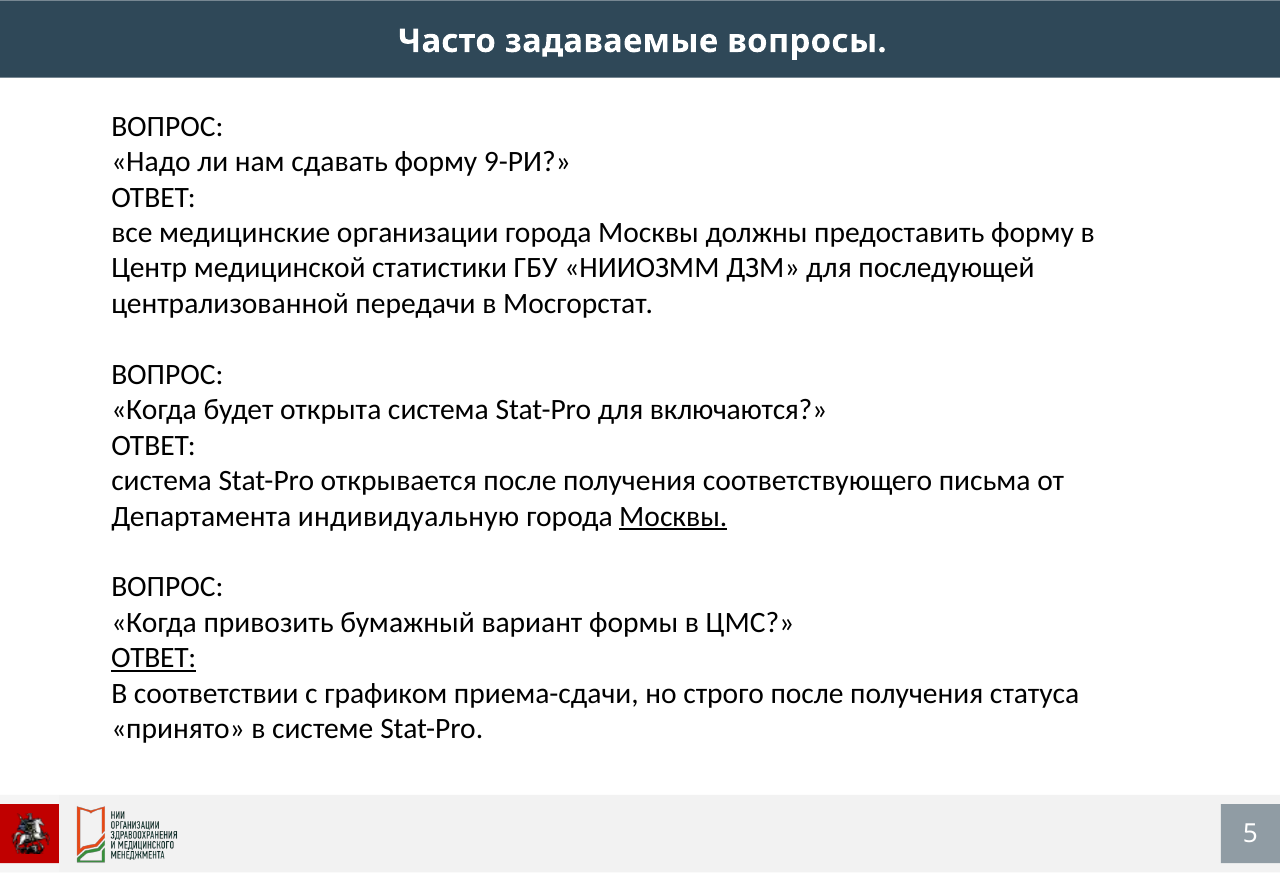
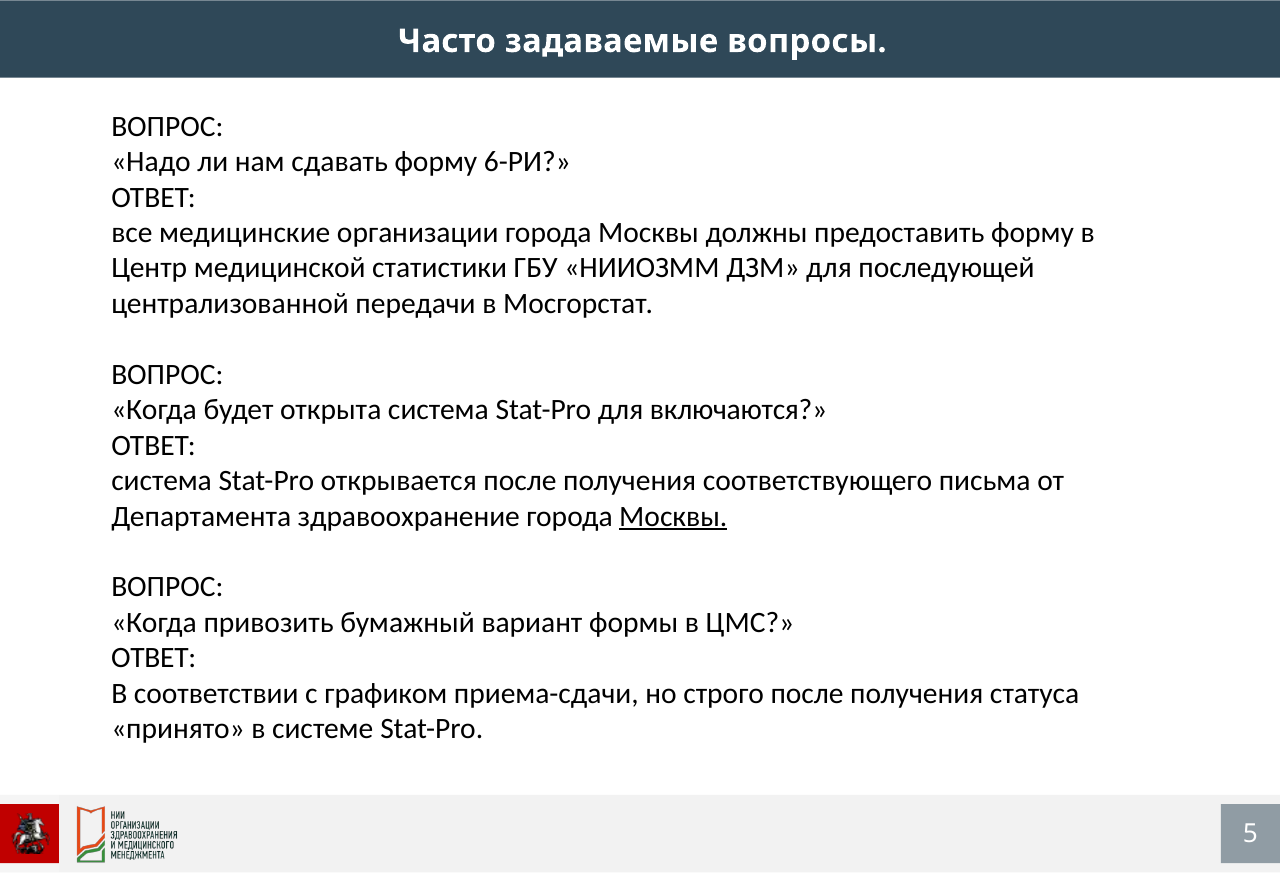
9-РИ: 9-РИ -> 6-РИ
индивидуальную: индивидуальную -> здравоохранение
ОТВЕТ at (154, 658) underline: present -> none
